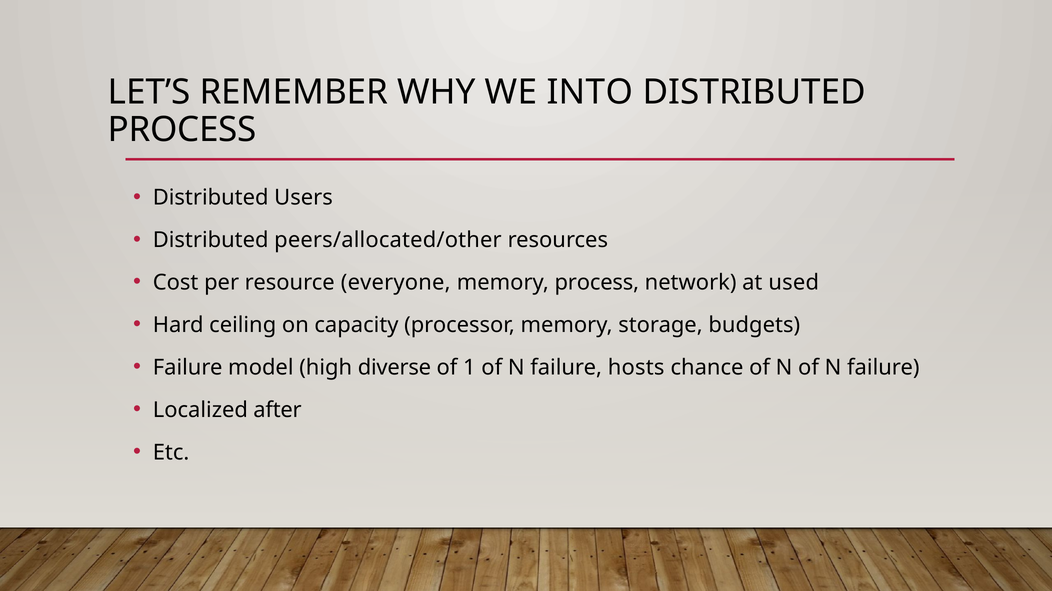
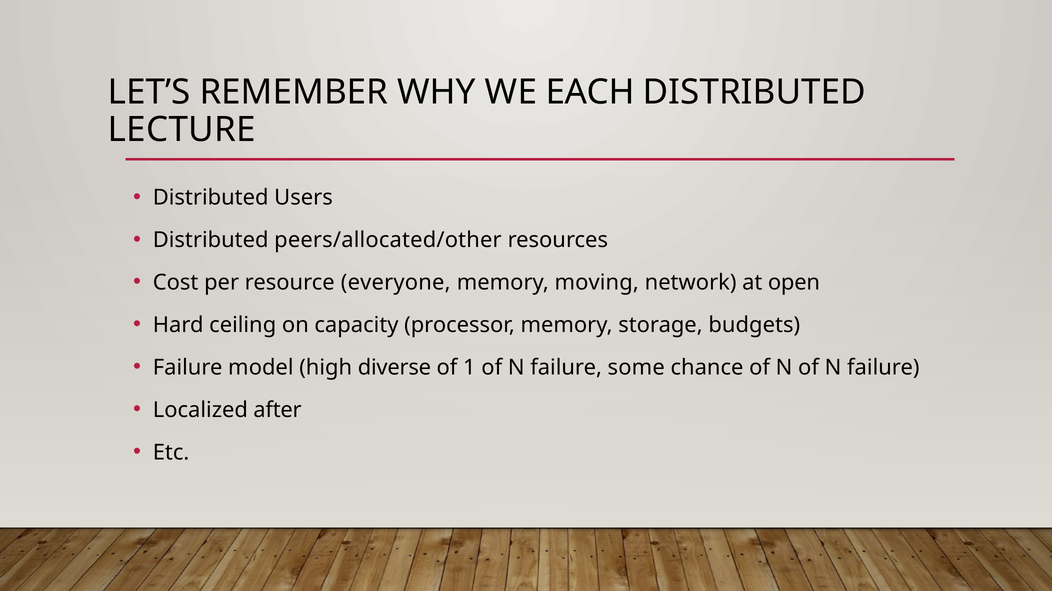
INTO: INTO -> EACH
PROCESS at (182, 130): PROCESS -> LECTURE
memory process: process -> moving
used: used -> open
hosts: hosts -> some
